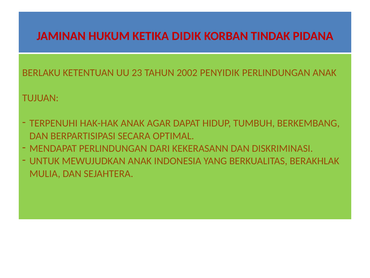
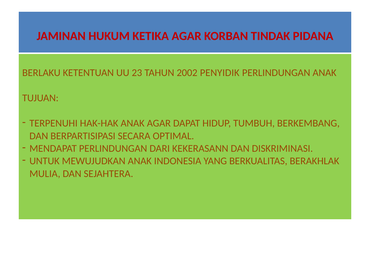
KETIKA DIDIK: DIDIK -> AGAR
